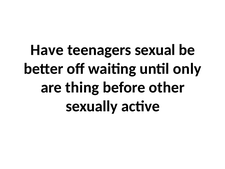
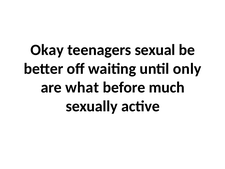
Have: Have -> Okay
thing: thing -> what
other: other -> much
